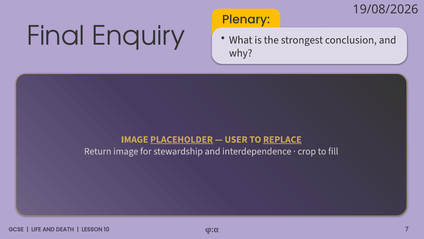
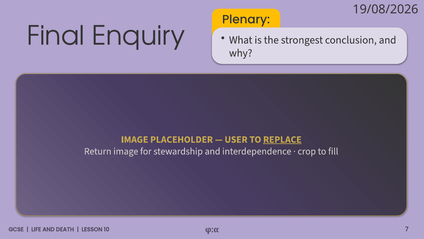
PLACEHOLDER underline: present -> none
